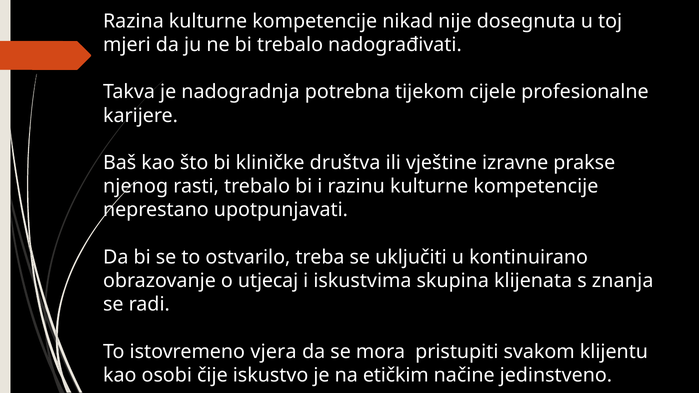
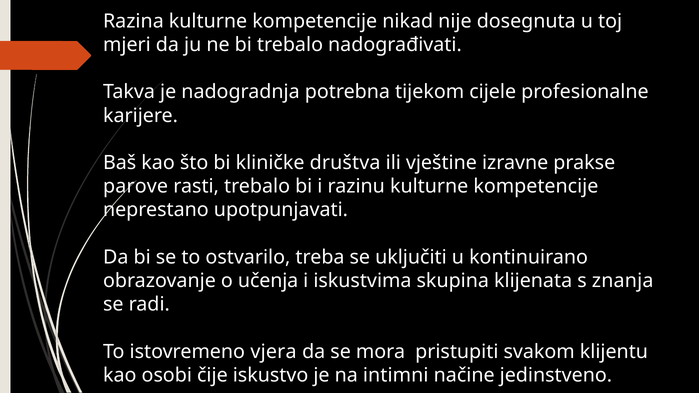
njenog: njenog -> parove
utjecaj: utjecaj -> učenja
etičkim: etičkim -> intimni
